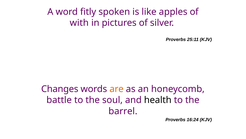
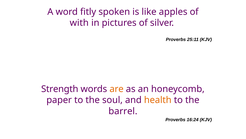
Changes: Changes -> Strength
battle: battle -> paper
health colour: black -> orange
